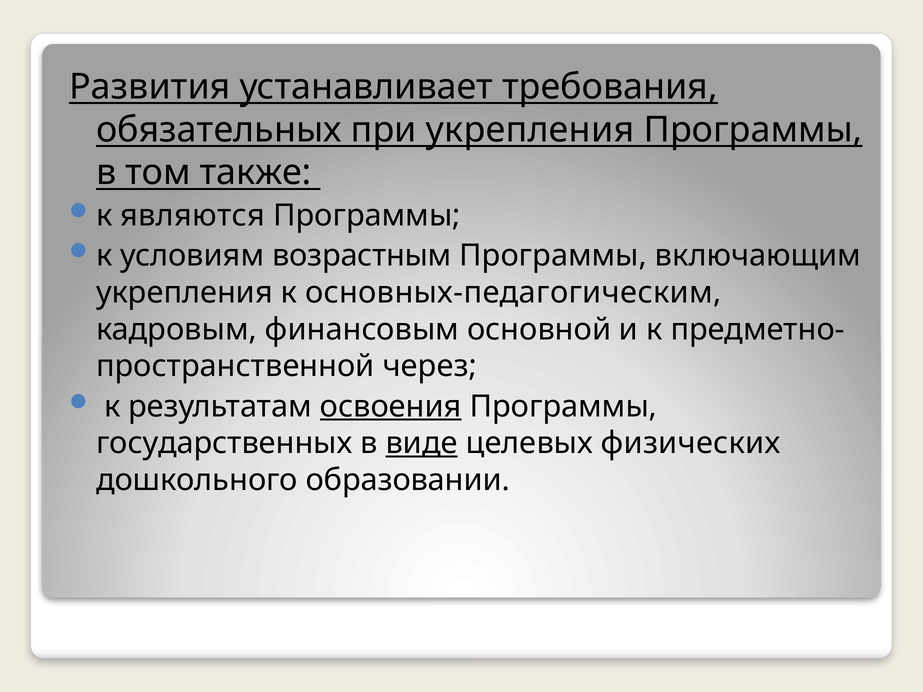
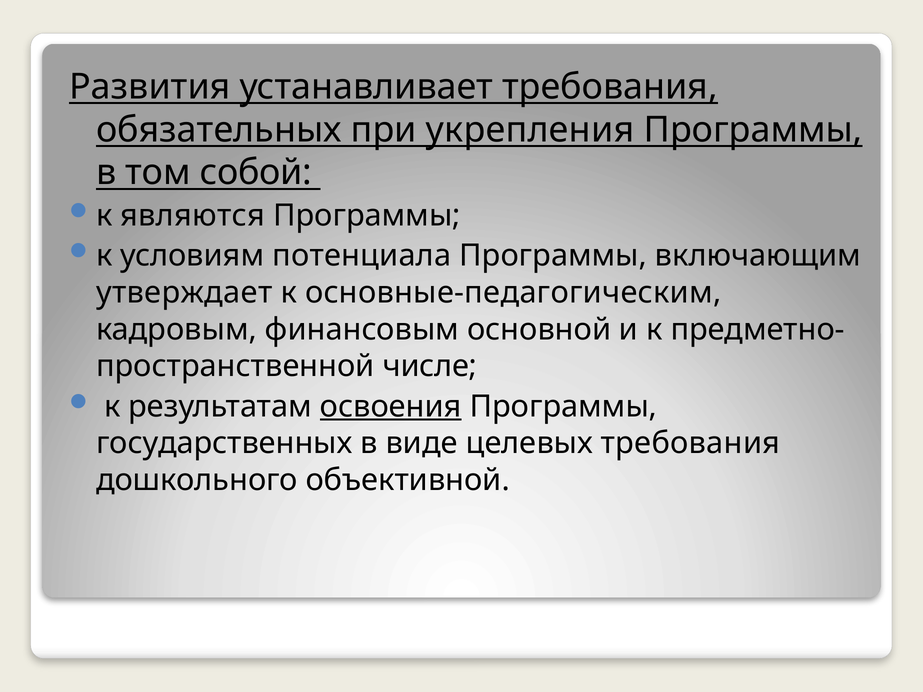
также: также -> собой
возрастным: возрастным -> потенциала
укрепления at (184, 293): укрепления -> утверждает
основных-педагогическим: основных-педагогическим -> основные-педагогическим
через: через -> числе
виде underline: present -> none
целевых физических: физических -> требования
образовании: образовании -> объективной
